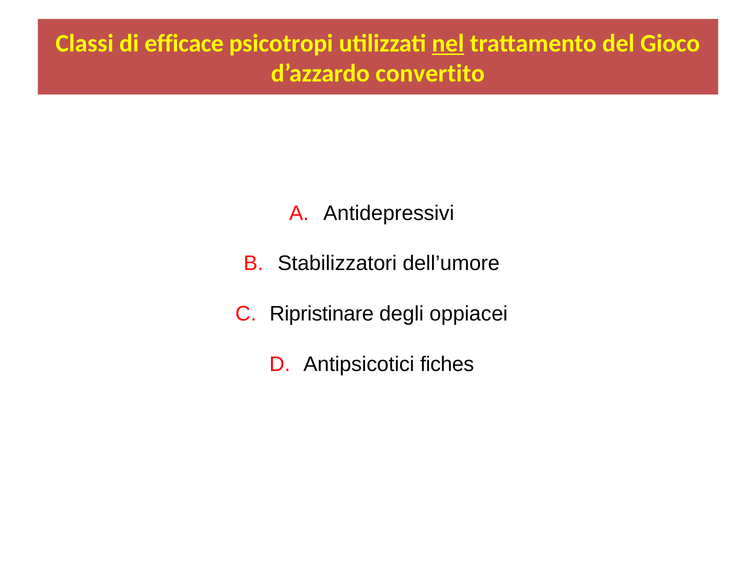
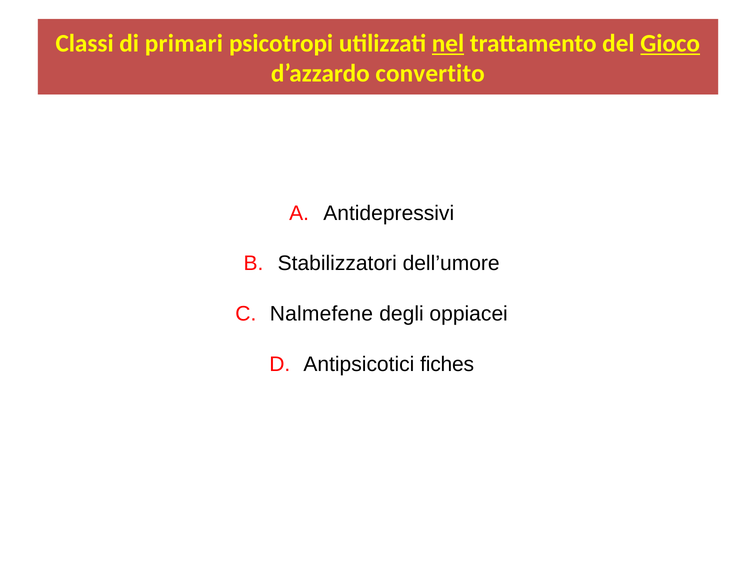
efficace: efficace -> primari
Gioco underline: none -> present
Ripristinare: Ripristinare -> Nalmefene
